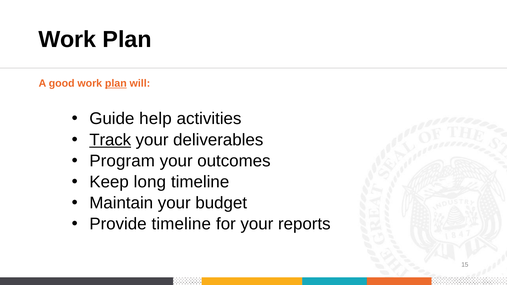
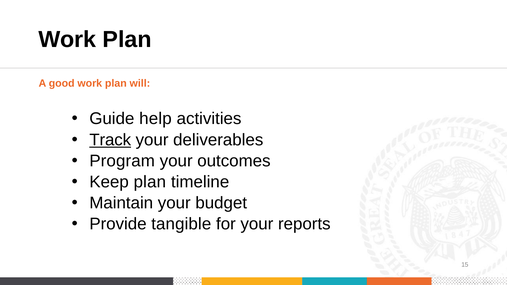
plan at (116, 83) underline: present -> none
Keep long: long -> plan
Provide timeline: timeline -> tangible
